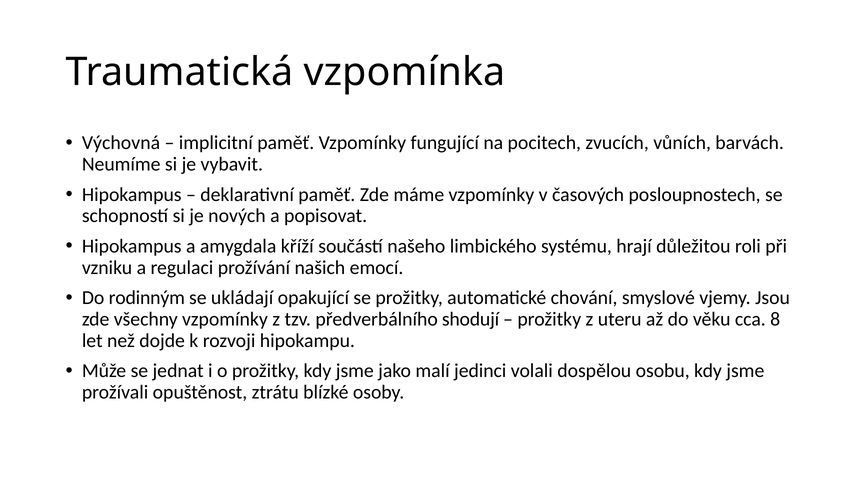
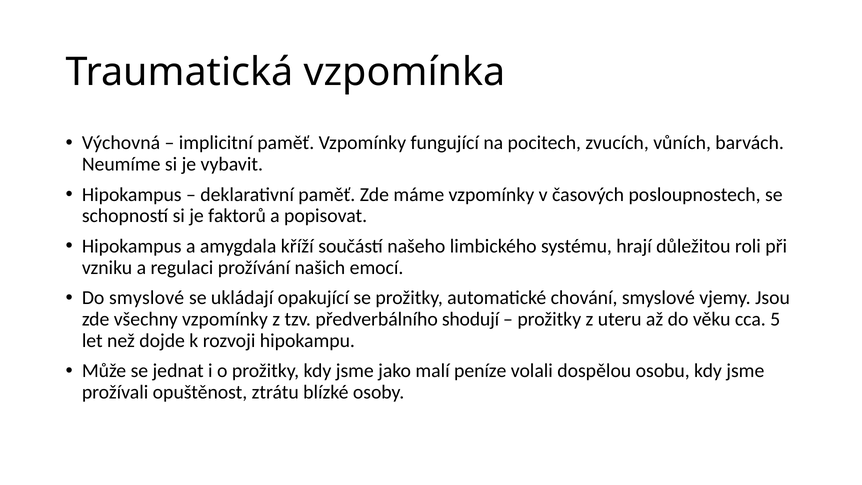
nových: nových -> faktorů
Do rodinným: rodinným -> smyslové
8: 8 -> 5
jedinci: jedinci -> peníze
